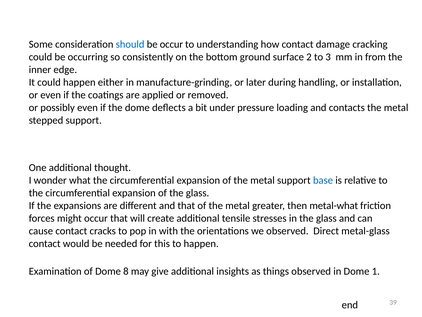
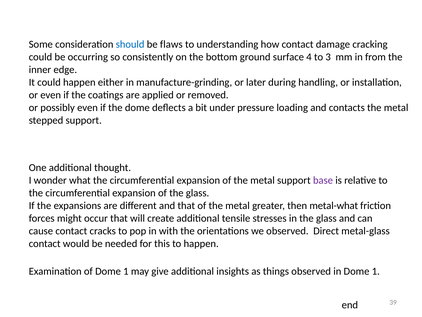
be occur: occur -> flaws
2: 2 -> 4
base colour: blue -> purple
of Dome 8: 8 -> 1
